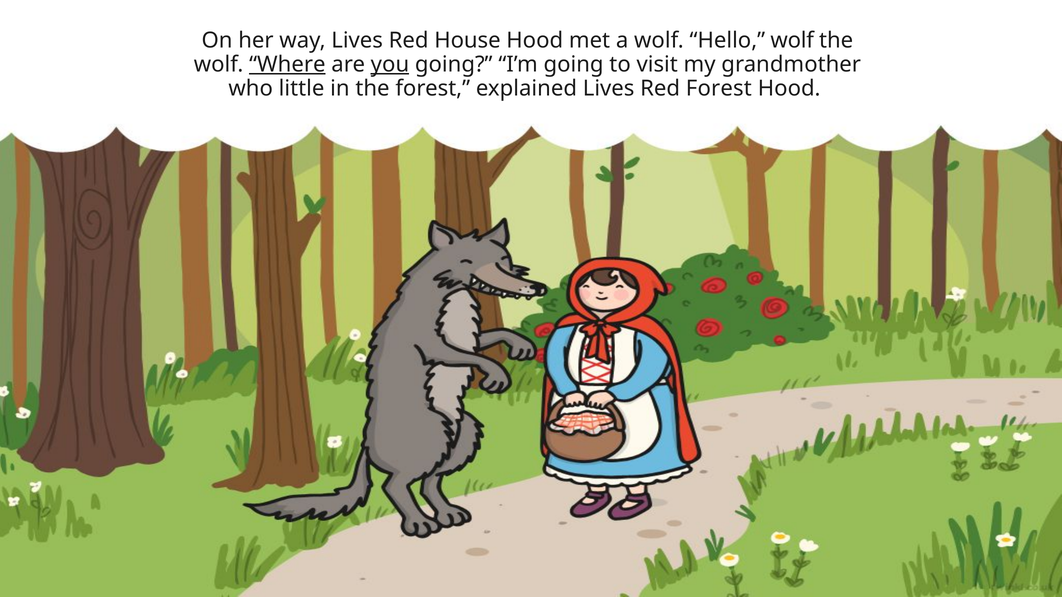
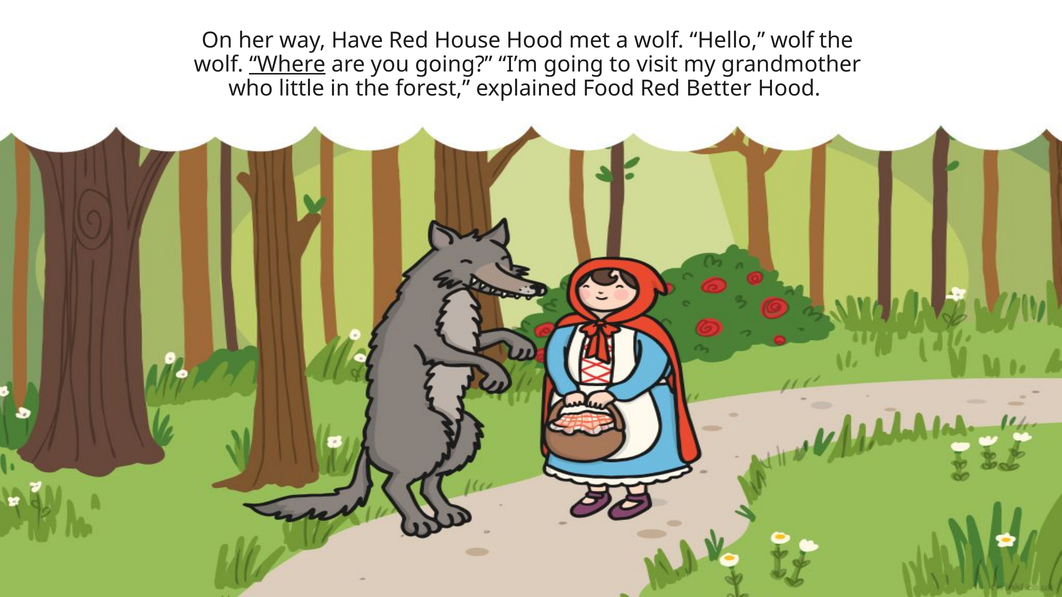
way Lives: Lives -> Have
you underline: present -> none
explained Lives: Lives -> Food
Red Forest: Forest -> Better
